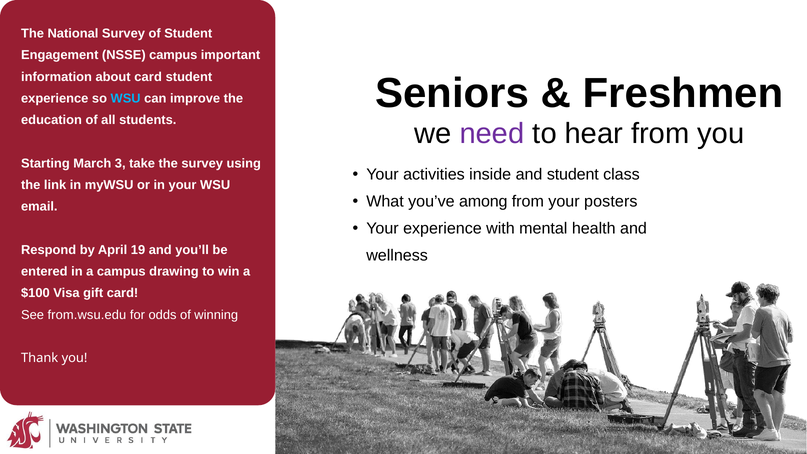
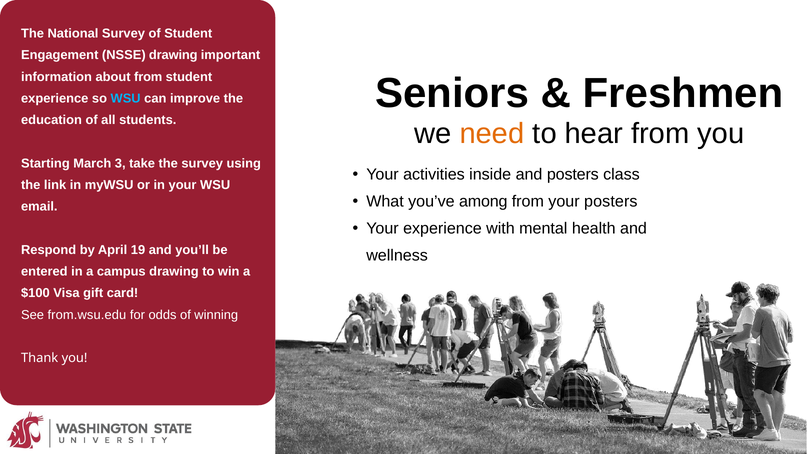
NSSE campus: campus -> drawing
about card: card -> from
need colour: purple -> orange
and student: student -> posters
